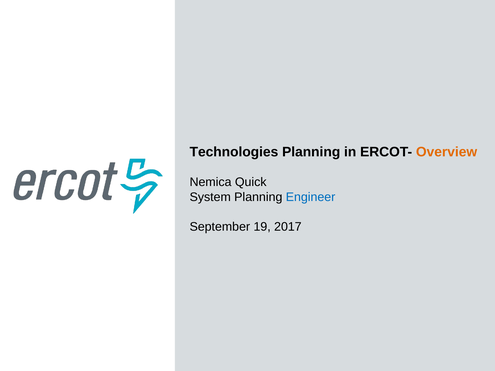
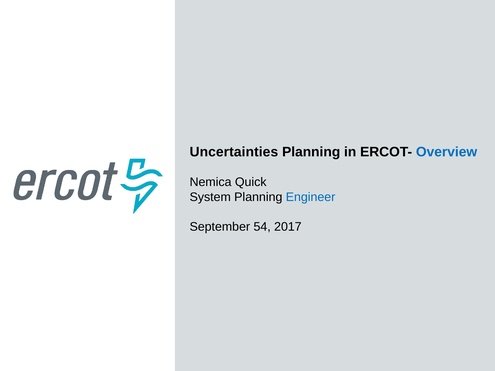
Technologies: Technologies -> Uncertainties
Overview colour: orange -> blue
19: 19 -> 54
